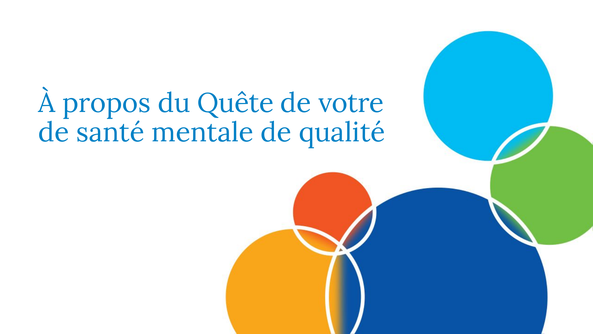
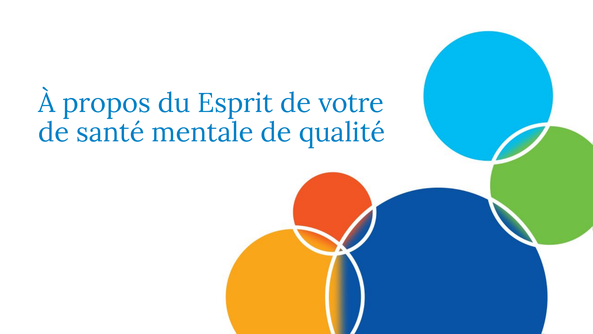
Quête: Quête -> Esprit
